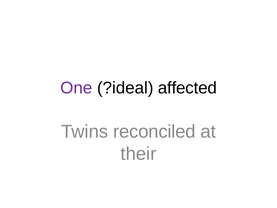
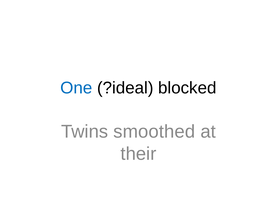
One colour: purple -> blue
affected: affected -> blocked
reconciled: reconciled -> smoothed
